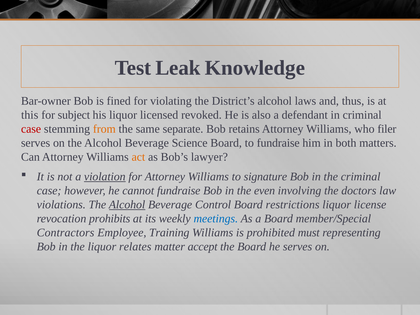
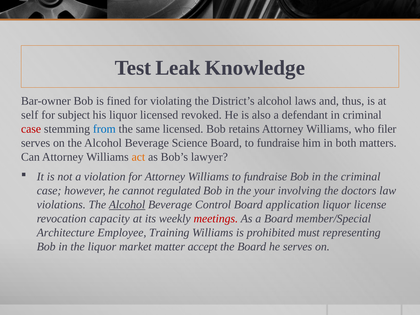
this: this -> self
from colour: orange -> blue
same separate: separate -> licensed
violation underline: present -> none
Williams to signature: signature -> fundraise
cannot fundraise: fundraise -> regulated
even: even -> your
restrictions: restrictions -> application
prohibits: prohibits -> capacity
meetings colour: blue -> red
Contractors: Contractors -> Architecture
relates: relates -> market
